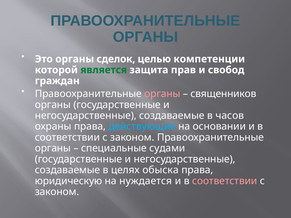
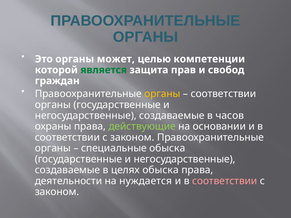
сделок: сделок -> может
органы at (162, 94) colour: pink -> yellow
священников at (223, 94): священников -> соответствии
действующие colour: light blue -> light green
специальные судами: судами -> обыска
юридическую: юридическую -> деятельности
